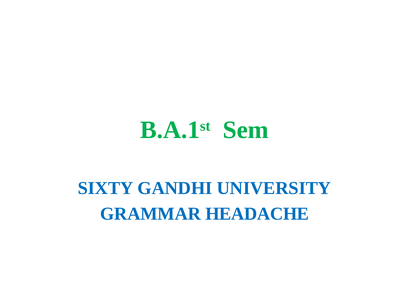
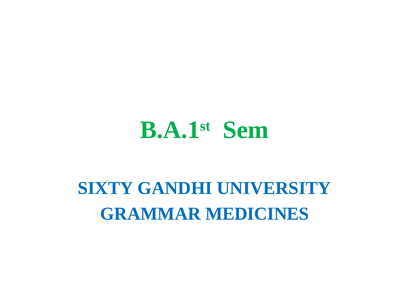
HEADACHE: HEADACHE -> MEDICINES
